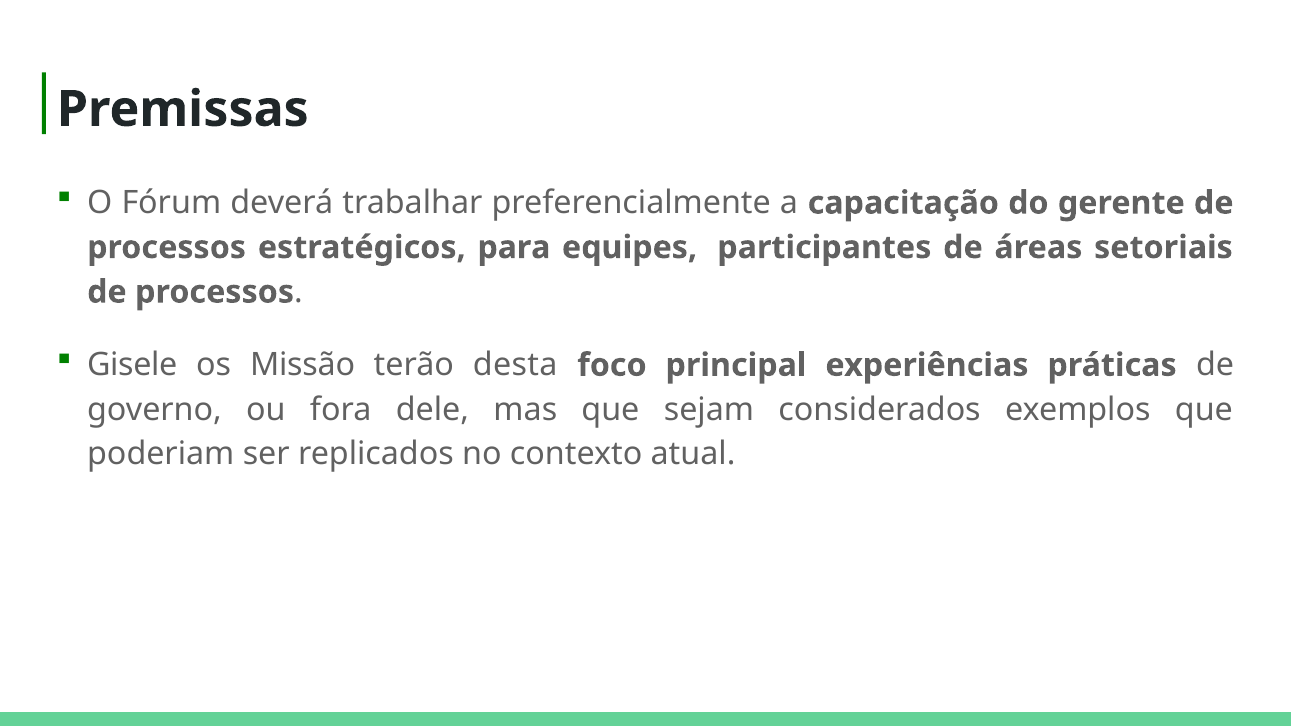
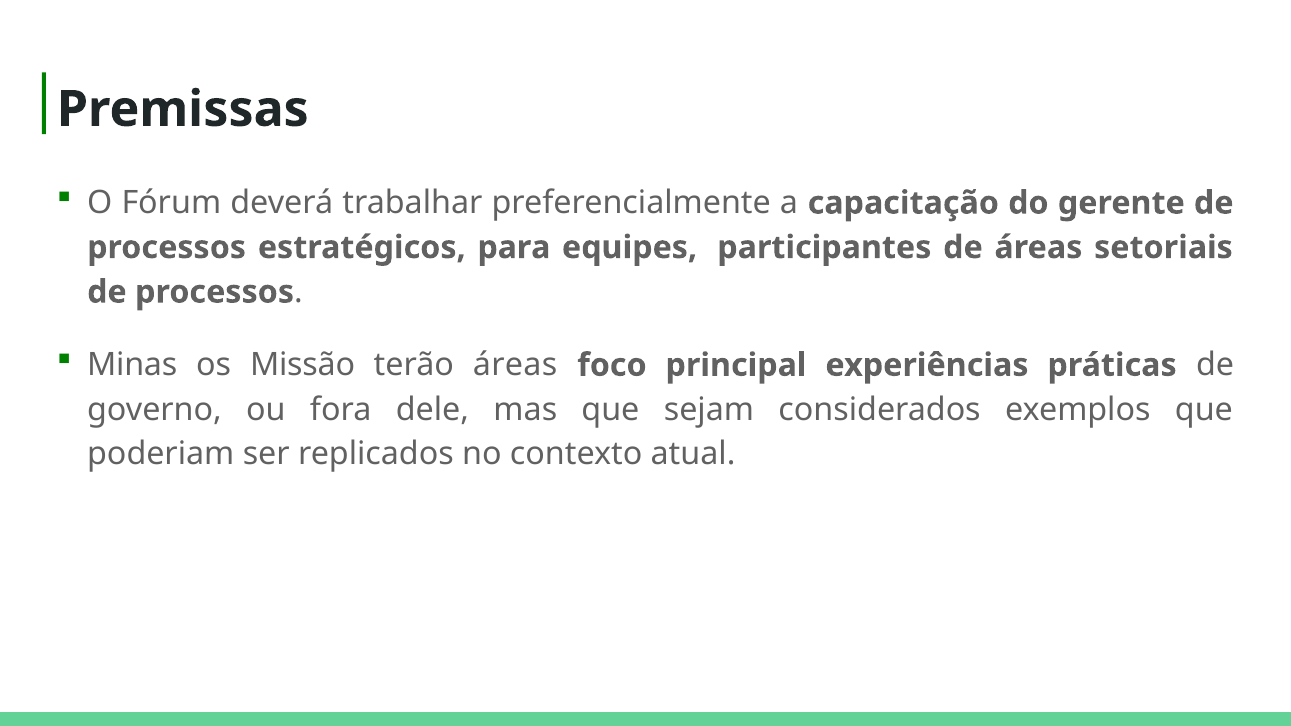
Gisele: Gisele -> Minas
terão desta: desta -> áreas
